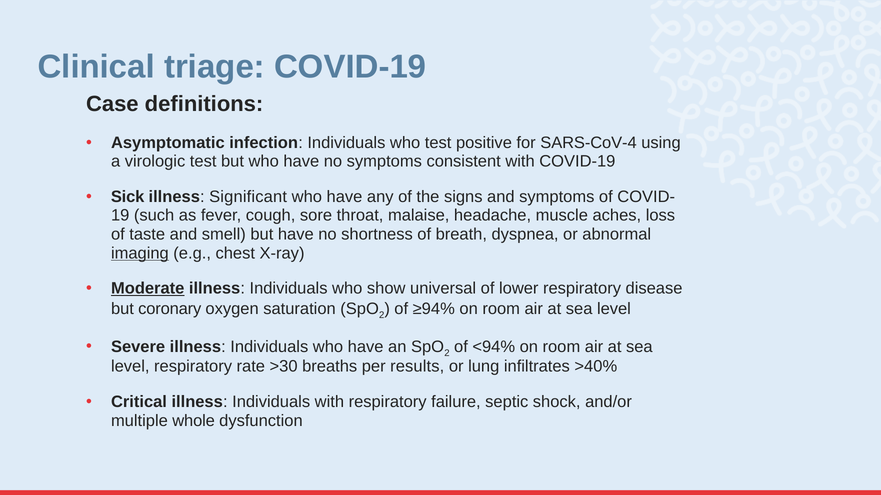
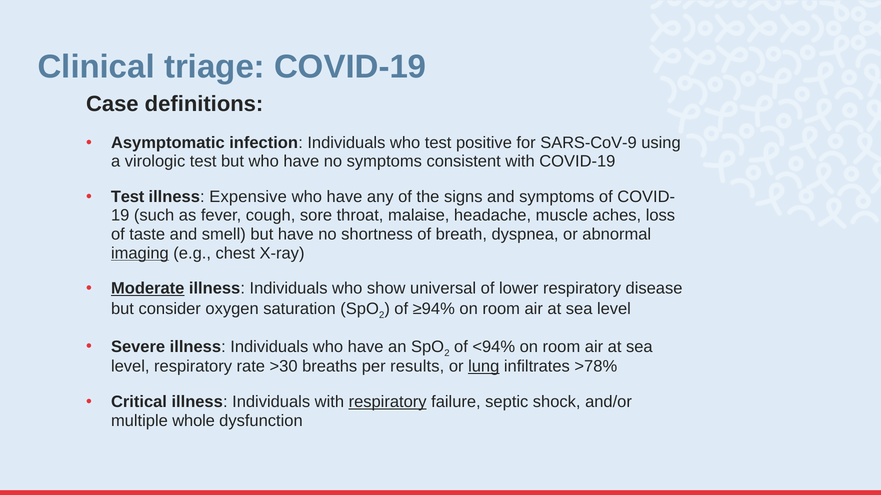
SARS-CoV-4: SARS-CoV-4 -> SARS-CoV-9
Sick at (128, 197): Sick -> Test
Significant: Significant -> Expensive
coronary: coronary -> consider
lung underline: none -> present
>40%: >40% -> >78%
respiratory at (388, 402) underline: none -> present
